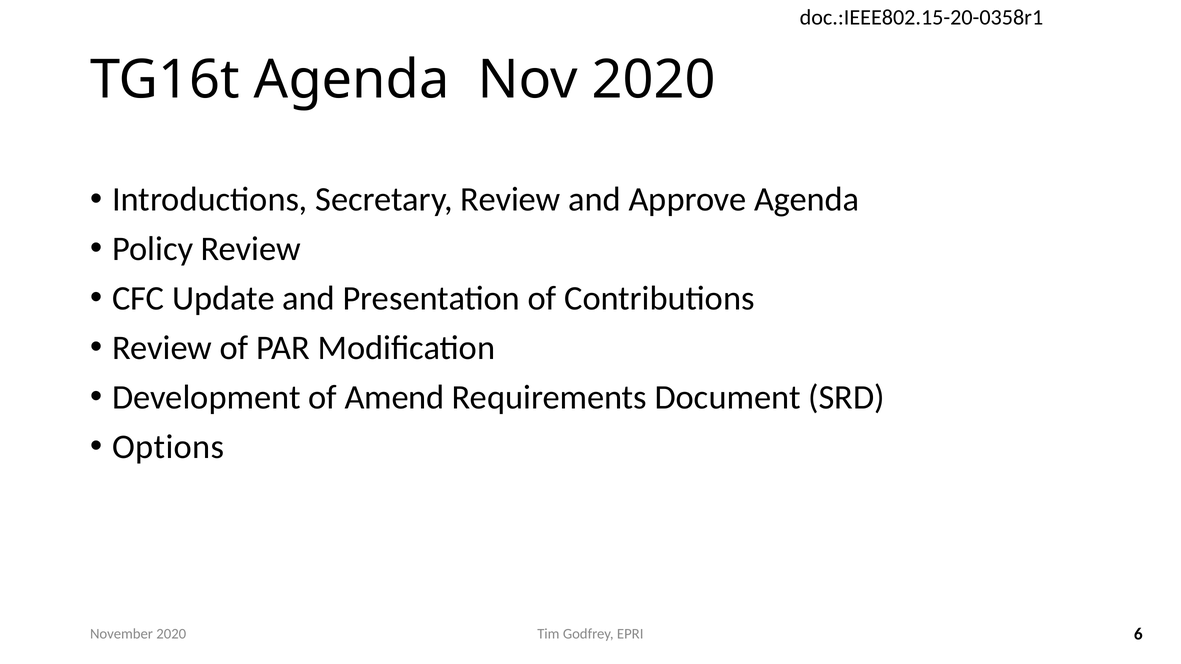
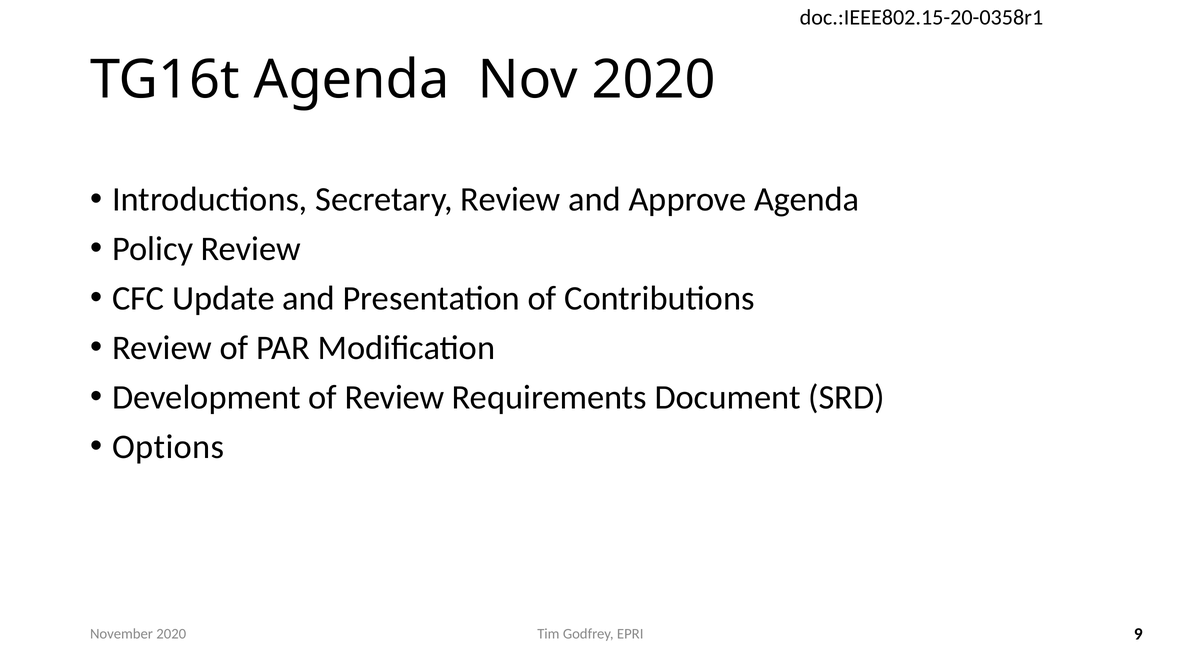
of Amend: Amend -> Review
6: 6 -> 9
